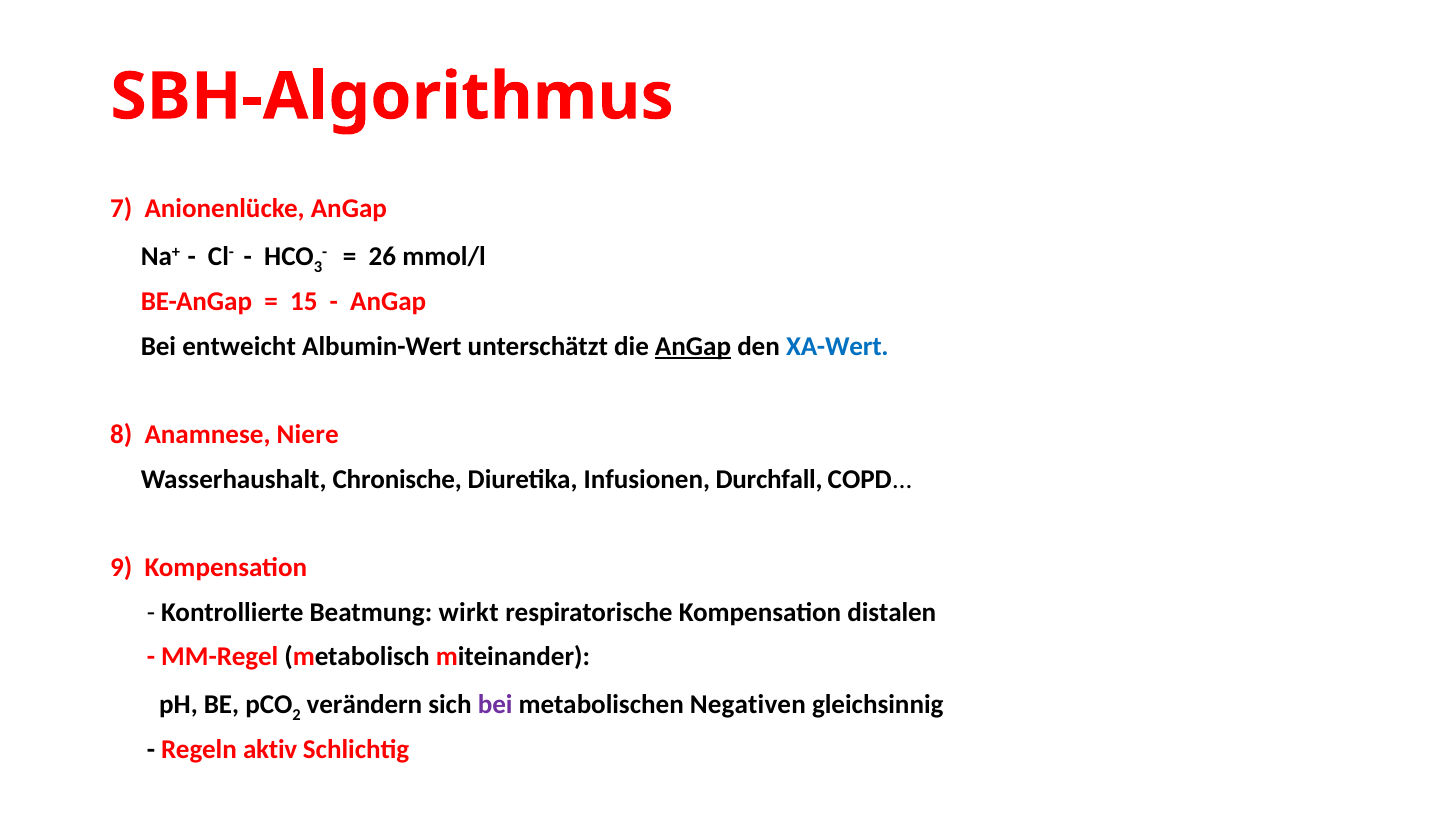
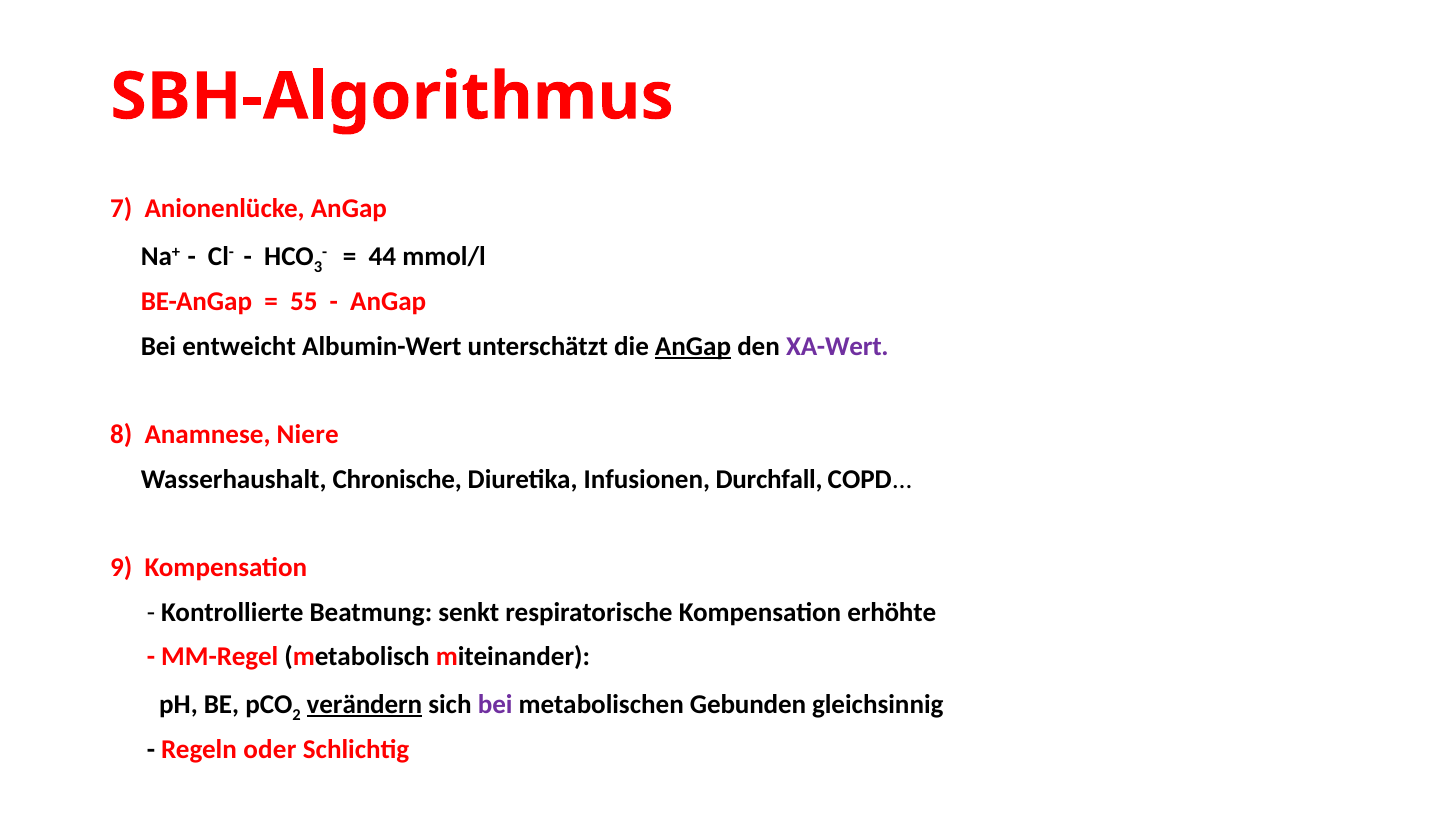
26: 26 -> 44
15: 15 -> 55
XA-Wert colour: blue -> purple
wirkt: wirkt -> senkt
distalen: distalen -> erhöhte
verändern underline: none -> present
Negativen: Negativen -> Gebunden
aktiv: aktiv -> oder
